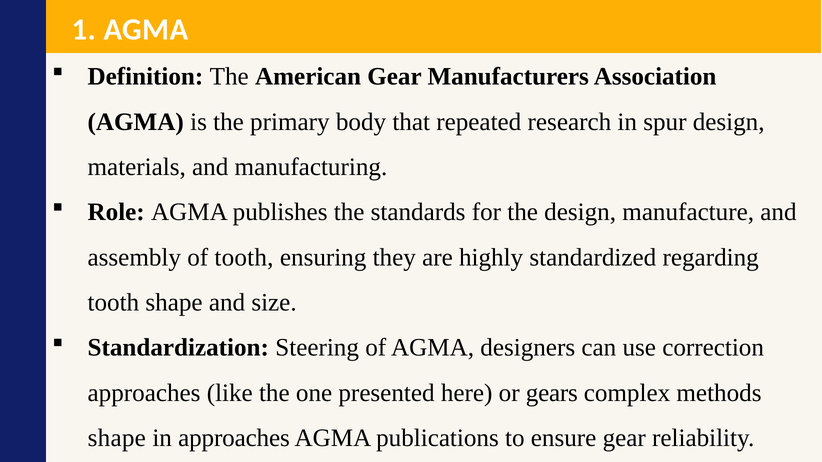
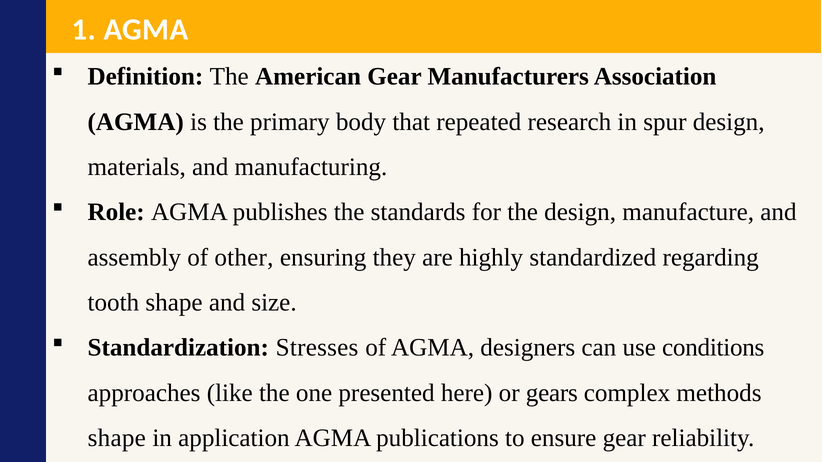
of tooth: tooth -> other
Steering: Steering -> Stresses
correction: correction -> conditions
in approaches: approaches -> application
